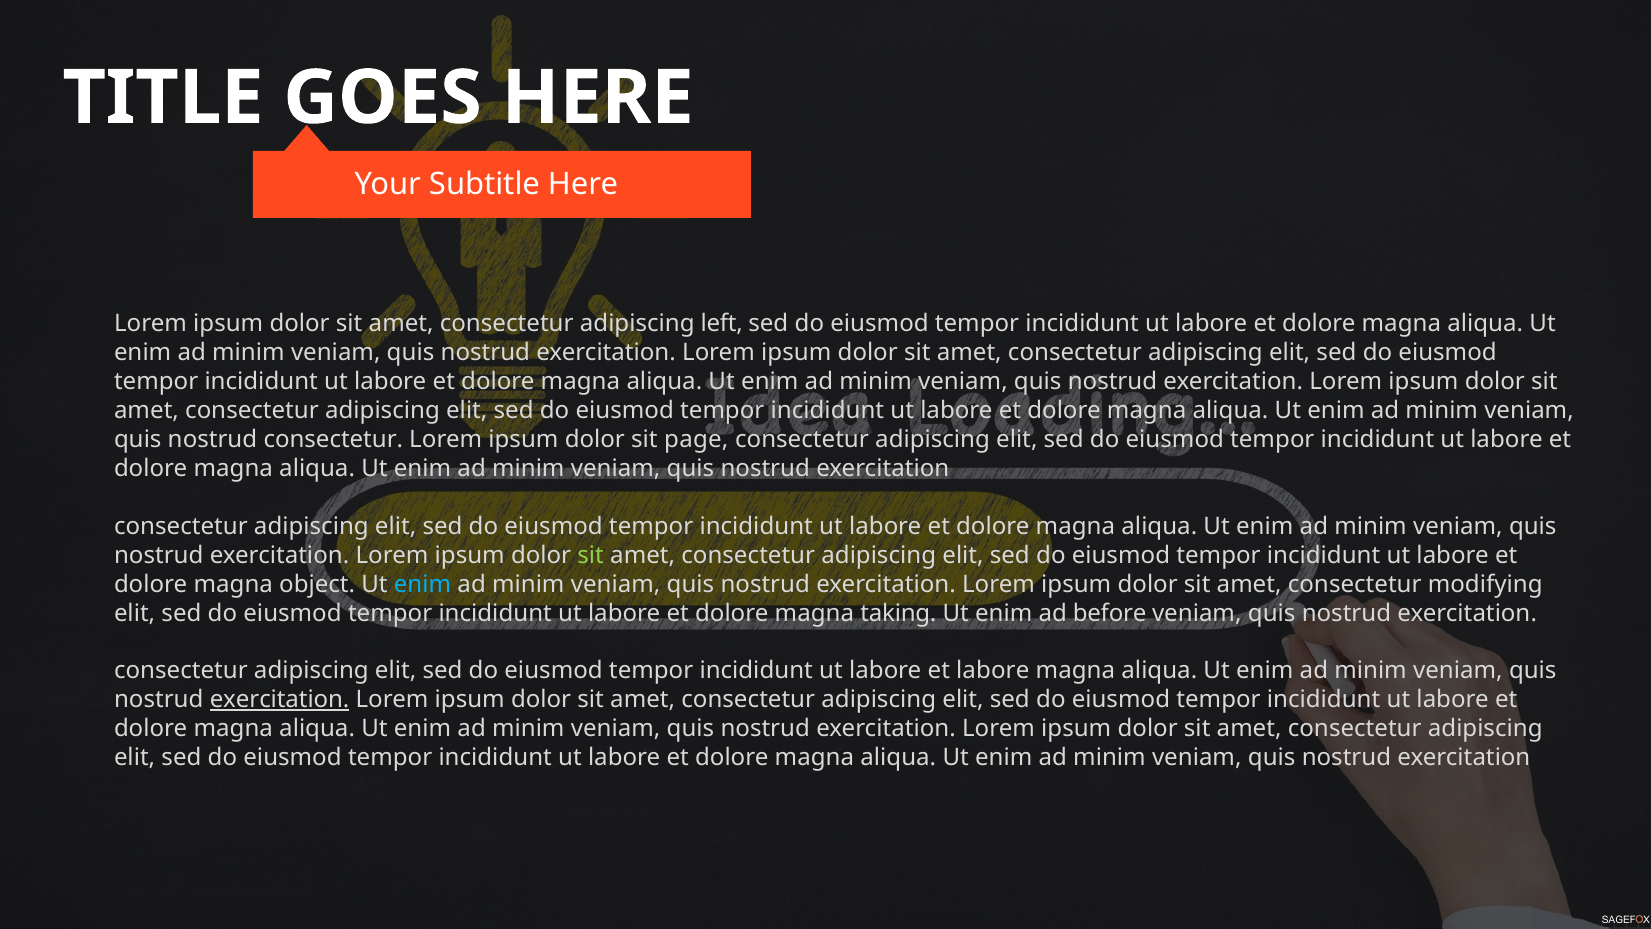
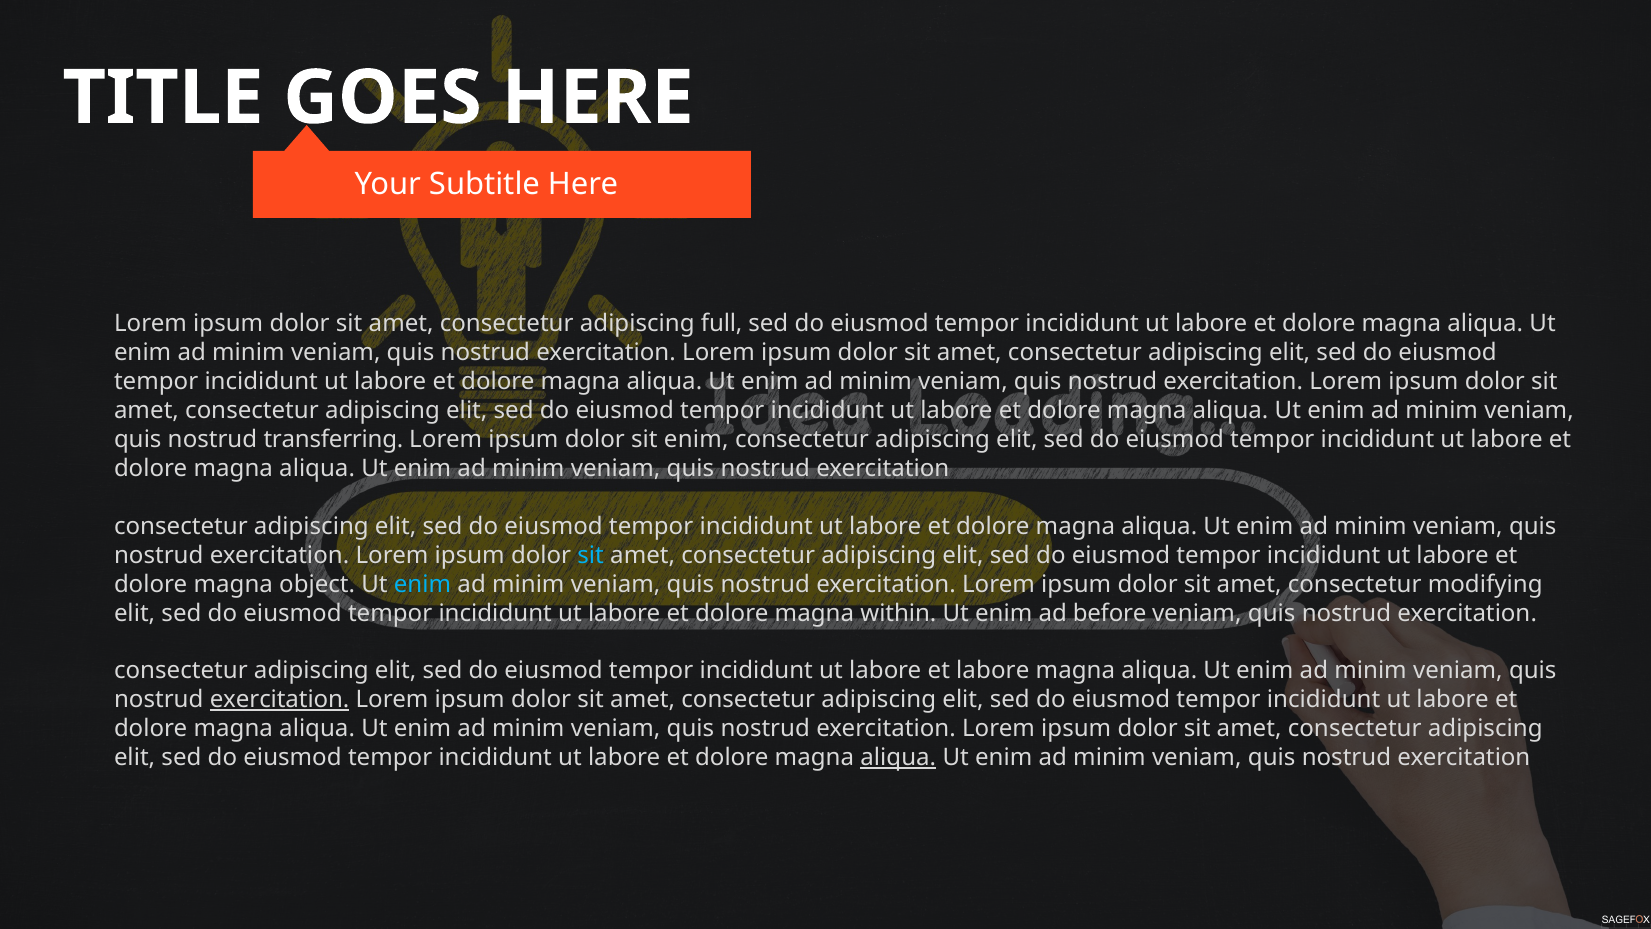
left: left -> full
nostrud consectetur: consectetur -> transferring
sit page: page -> enim
sit at (591, 555) colour: light green -> light blue
taking: taking -> within
aliqua at (898, 757) underline: none -> present
